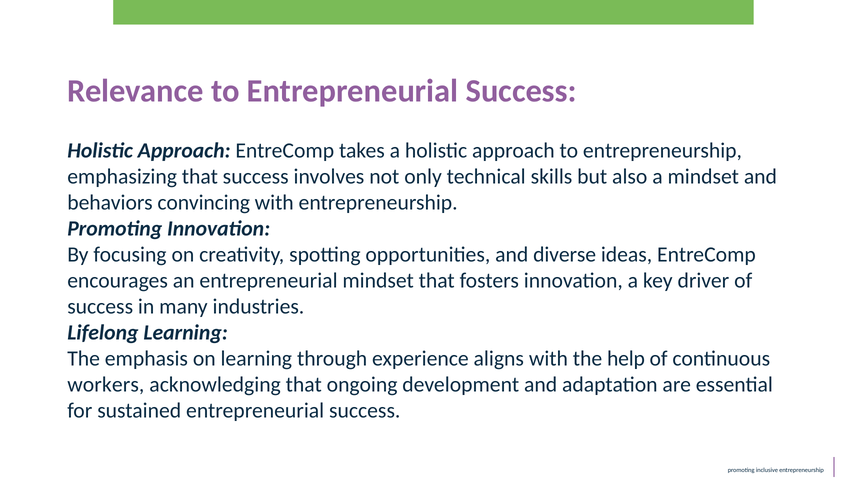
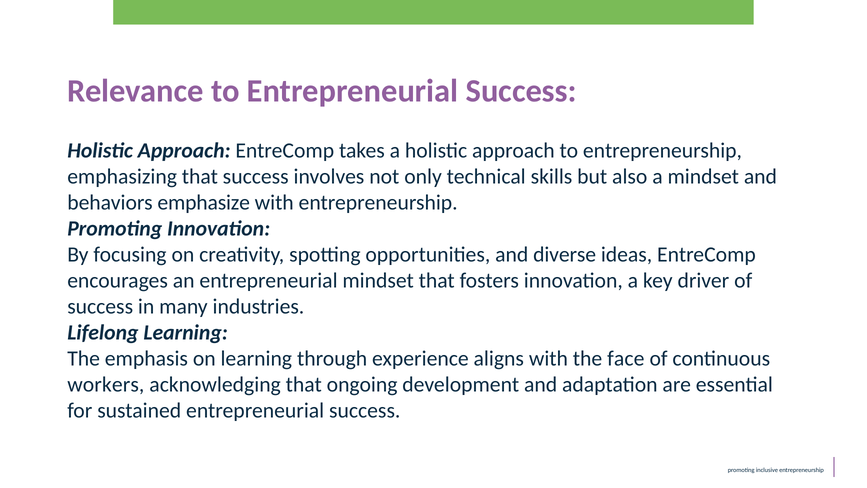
convincing: convincing -> emphasize
help: help -> face
